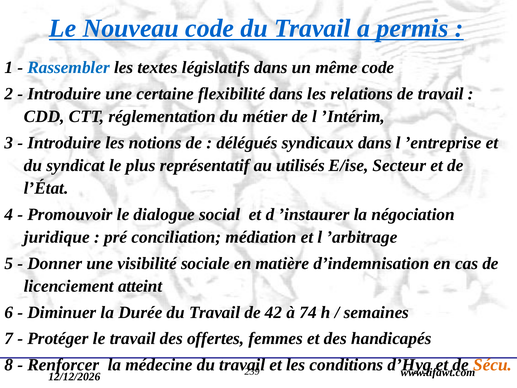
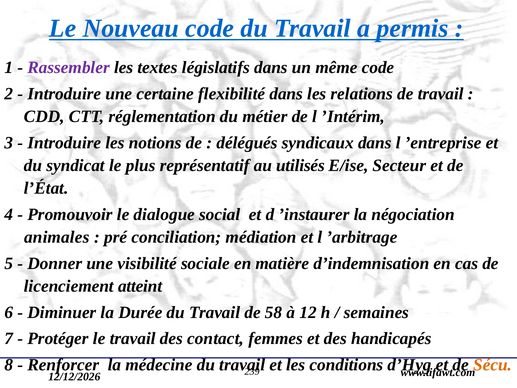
Rassembler colour: blue -> purple
juridique: juridique -> animales
42: 42 -> 58
74: 74 -> 12
offertes: offertes -> contact
